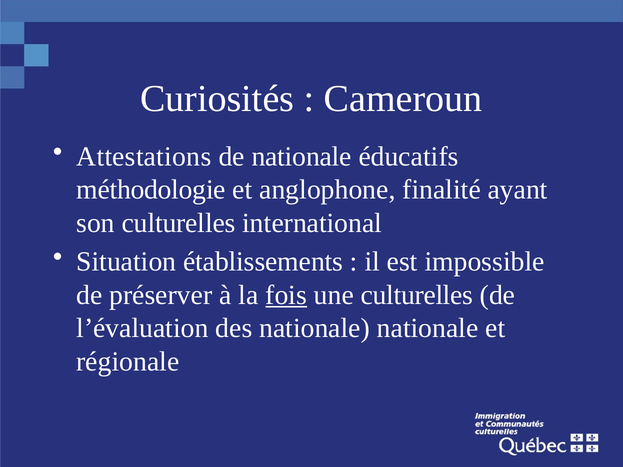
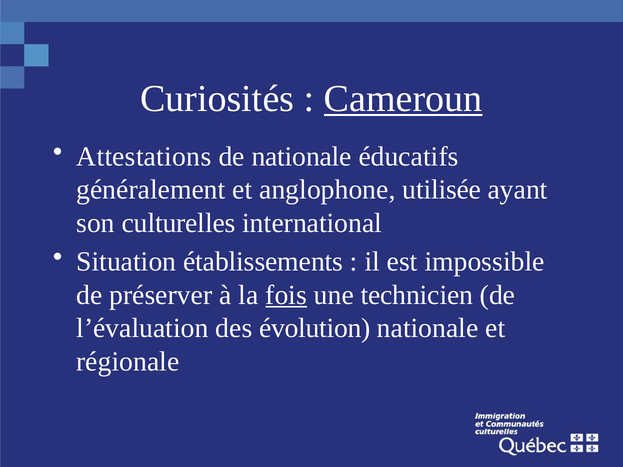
Cameroun underline: none -> present
méthodologie: méthodologie -> généralement
finalité: finalité -> utilisée
une culturelles: culturelles -> technicien
des nationale: nationale -> évolution
